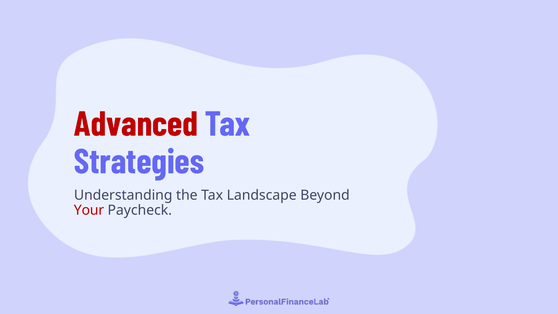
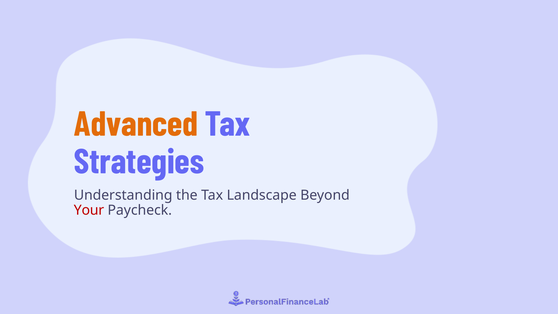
Advanced colour: red -> orange
